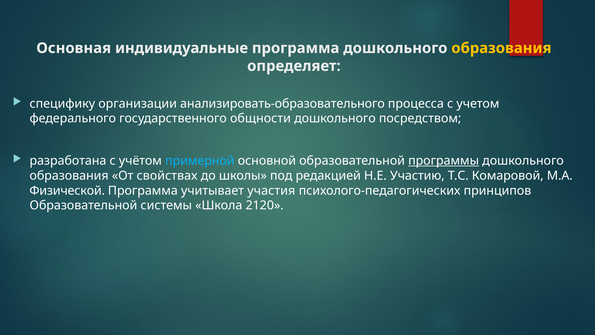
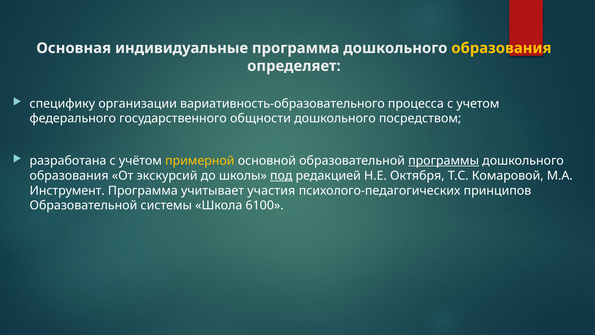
анализировать-образовательного: анализировать-образовательного -> вариативность-образовательного
примерной colour: light blue -> yellow
свойствах: свойствах -> экскурсий
под underline: none -> present
Участию: Участию -> Октября
Физической: Физической -> Инструмент
2120: 2120 -> 6100
